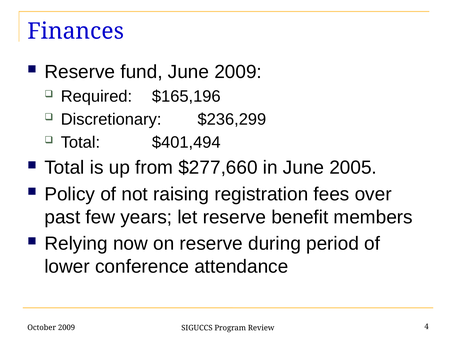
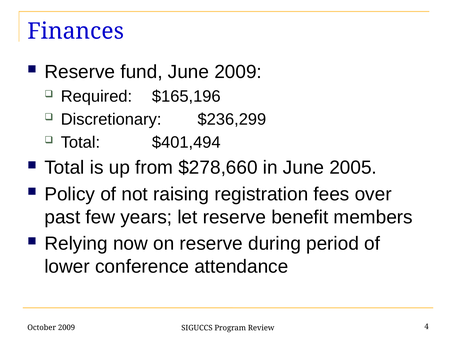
$277,660: $277,660 -> $278,660
